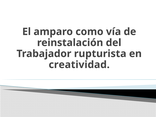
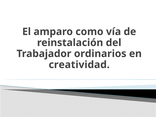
rupturista: rupturista -> ordinarios
